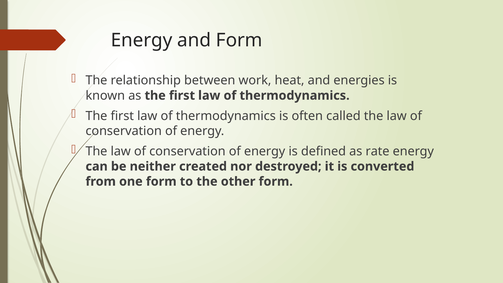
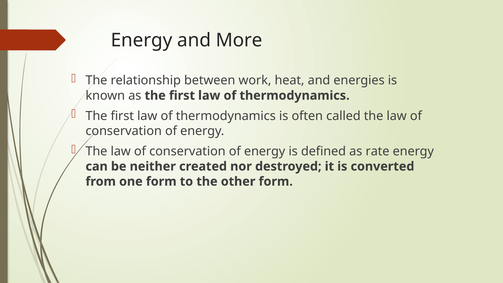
and Form: Form -> More
